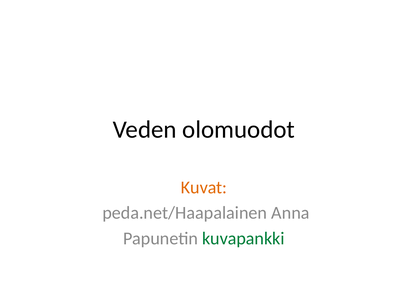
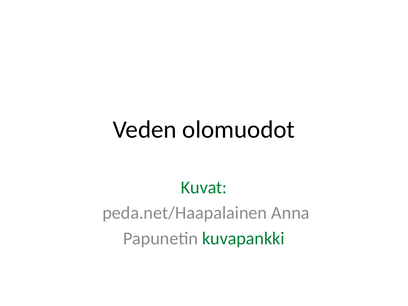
Kuvat colour: orange -> green
